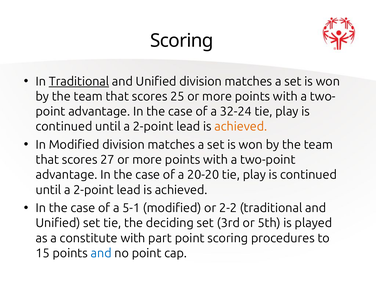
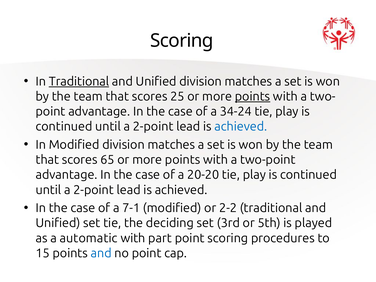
points at (253, 97) underline: none -> present
32-24: 32-24 -> 34-24
achieved at (241, 127) colour: orange -> blue
27: 27 -> 65
5-1: 5-1 -> 7-1
constitute: constitute -> automatic
